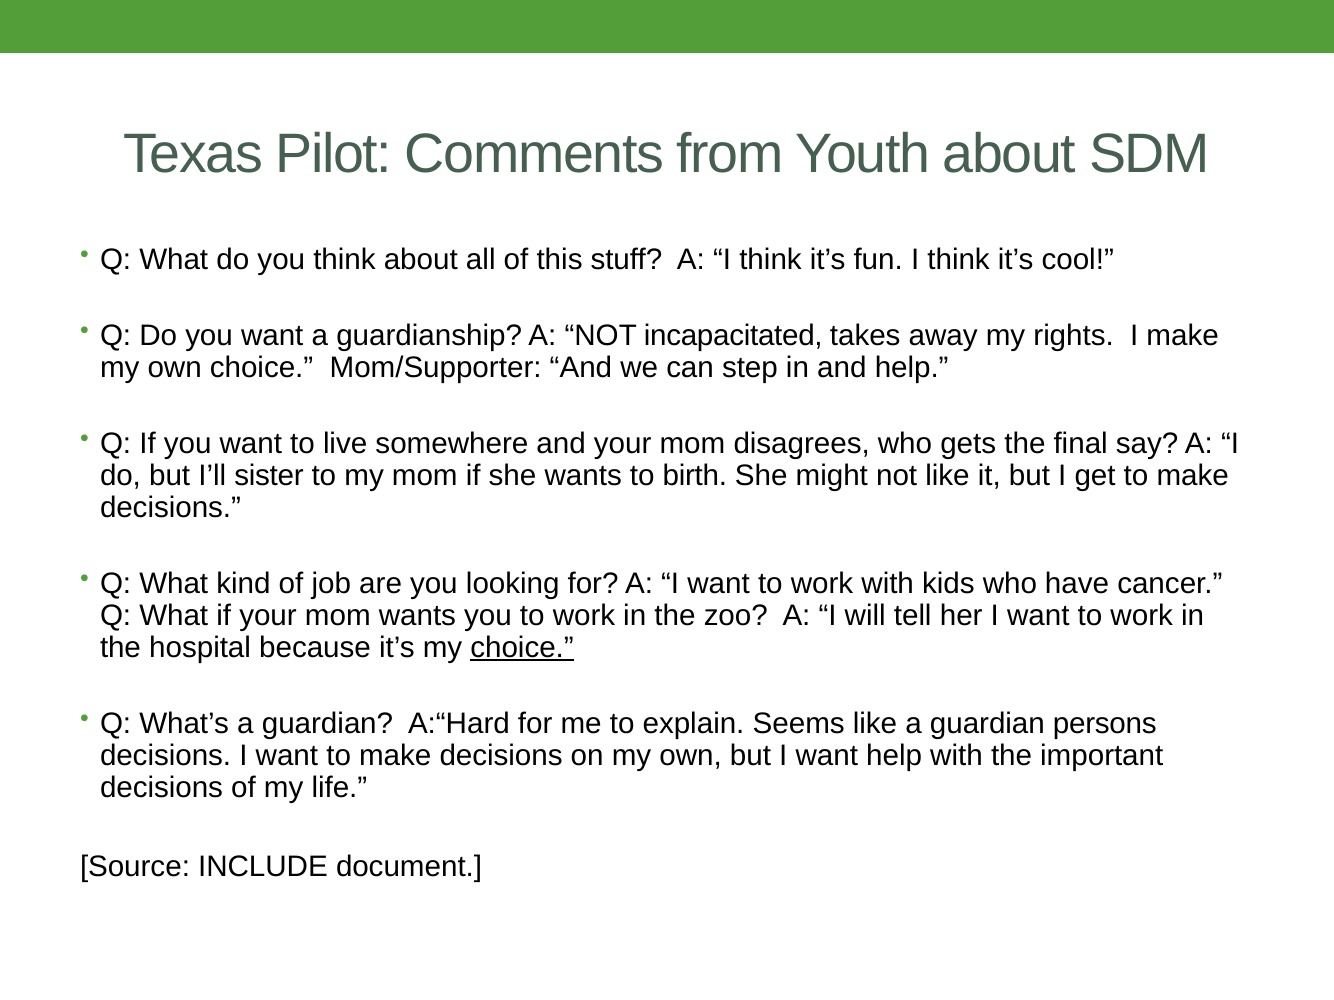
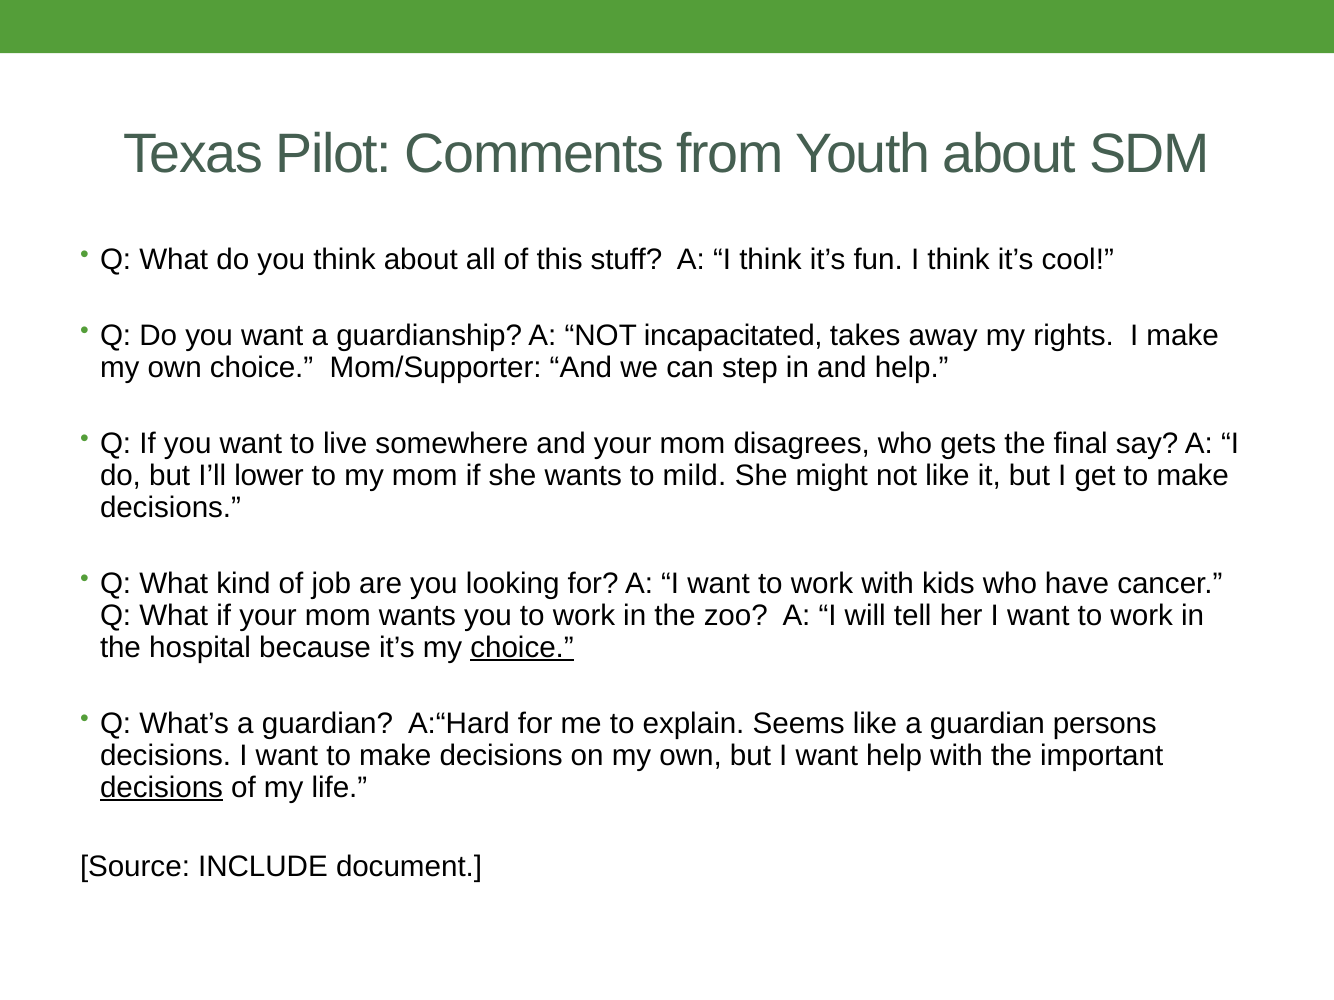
sister: sister -> lower
birth: birth -> mild
decisions at (162, 788) underline: none -> present
